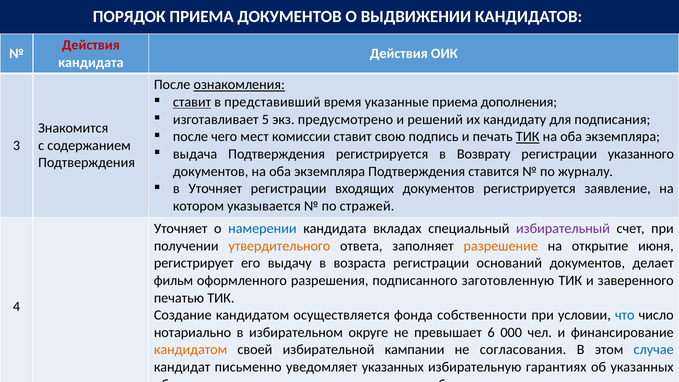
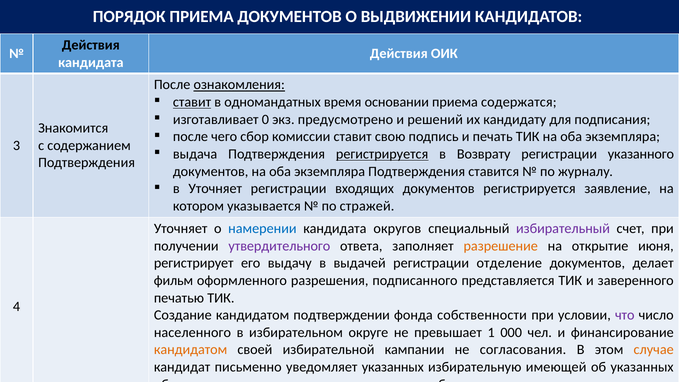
Действия at (91, 45) colour: red -> black
представивший: представивший -> одномандатных
указанные: указанные -> основании
дополнения: дополнения -> содержатся
изготавливает 5: 5 -> 0
мест: мест -> сбор
ТИК at (528, 137) underline: present -> none
регистрируется at (382, 154) underline: none -> present
вкладах: вкладах -> округов
утвердительного colour: orange -> purple
возраста: возраста -> выдачей
оснований: оснований -> отделение
заготовленную: заготовленную -> представляется
осуществляется: осуществляется -> подтверждении
что colour: blue -> purple
нотариально: нотариально -> населенного
6: 6 -> 1
случае colour: blue -> orange
гарантиях: гарантиях -> имеющей
